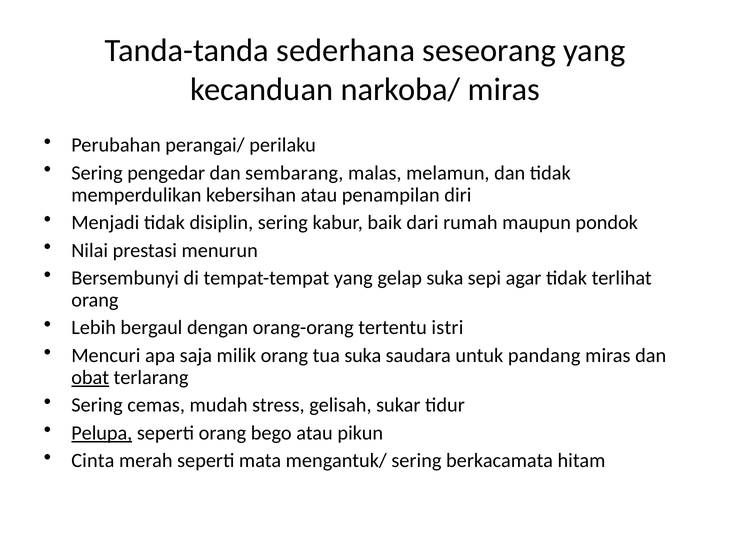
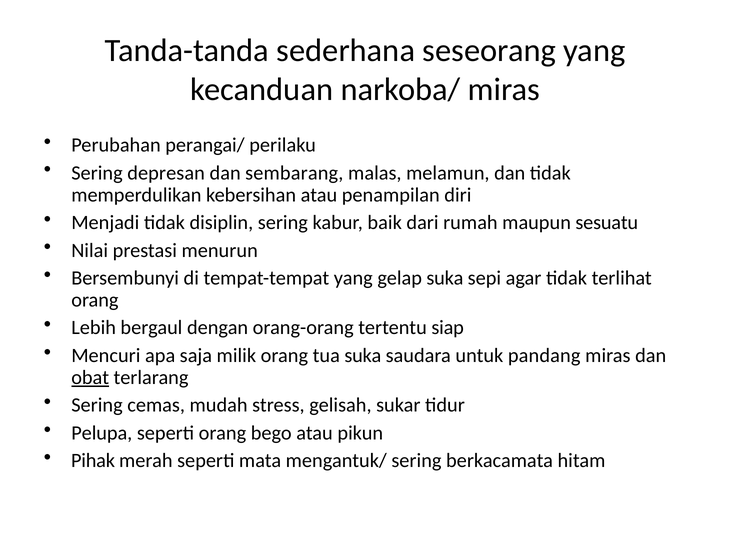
pengedar: pengedar -> depresan
pondok: pondok -> sesuatu
istri: istri -> siap
Pelupa underline: present -> none
Cinta: Cinta -> Pihak
